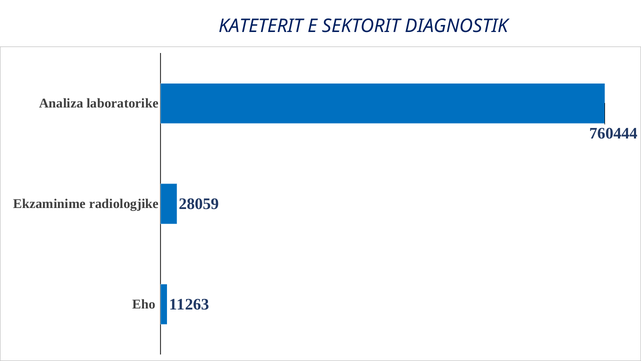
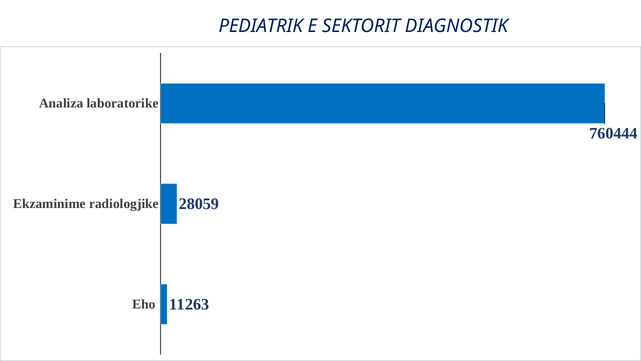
KATETERIT: KATETERIT -> PEDIATRIK
